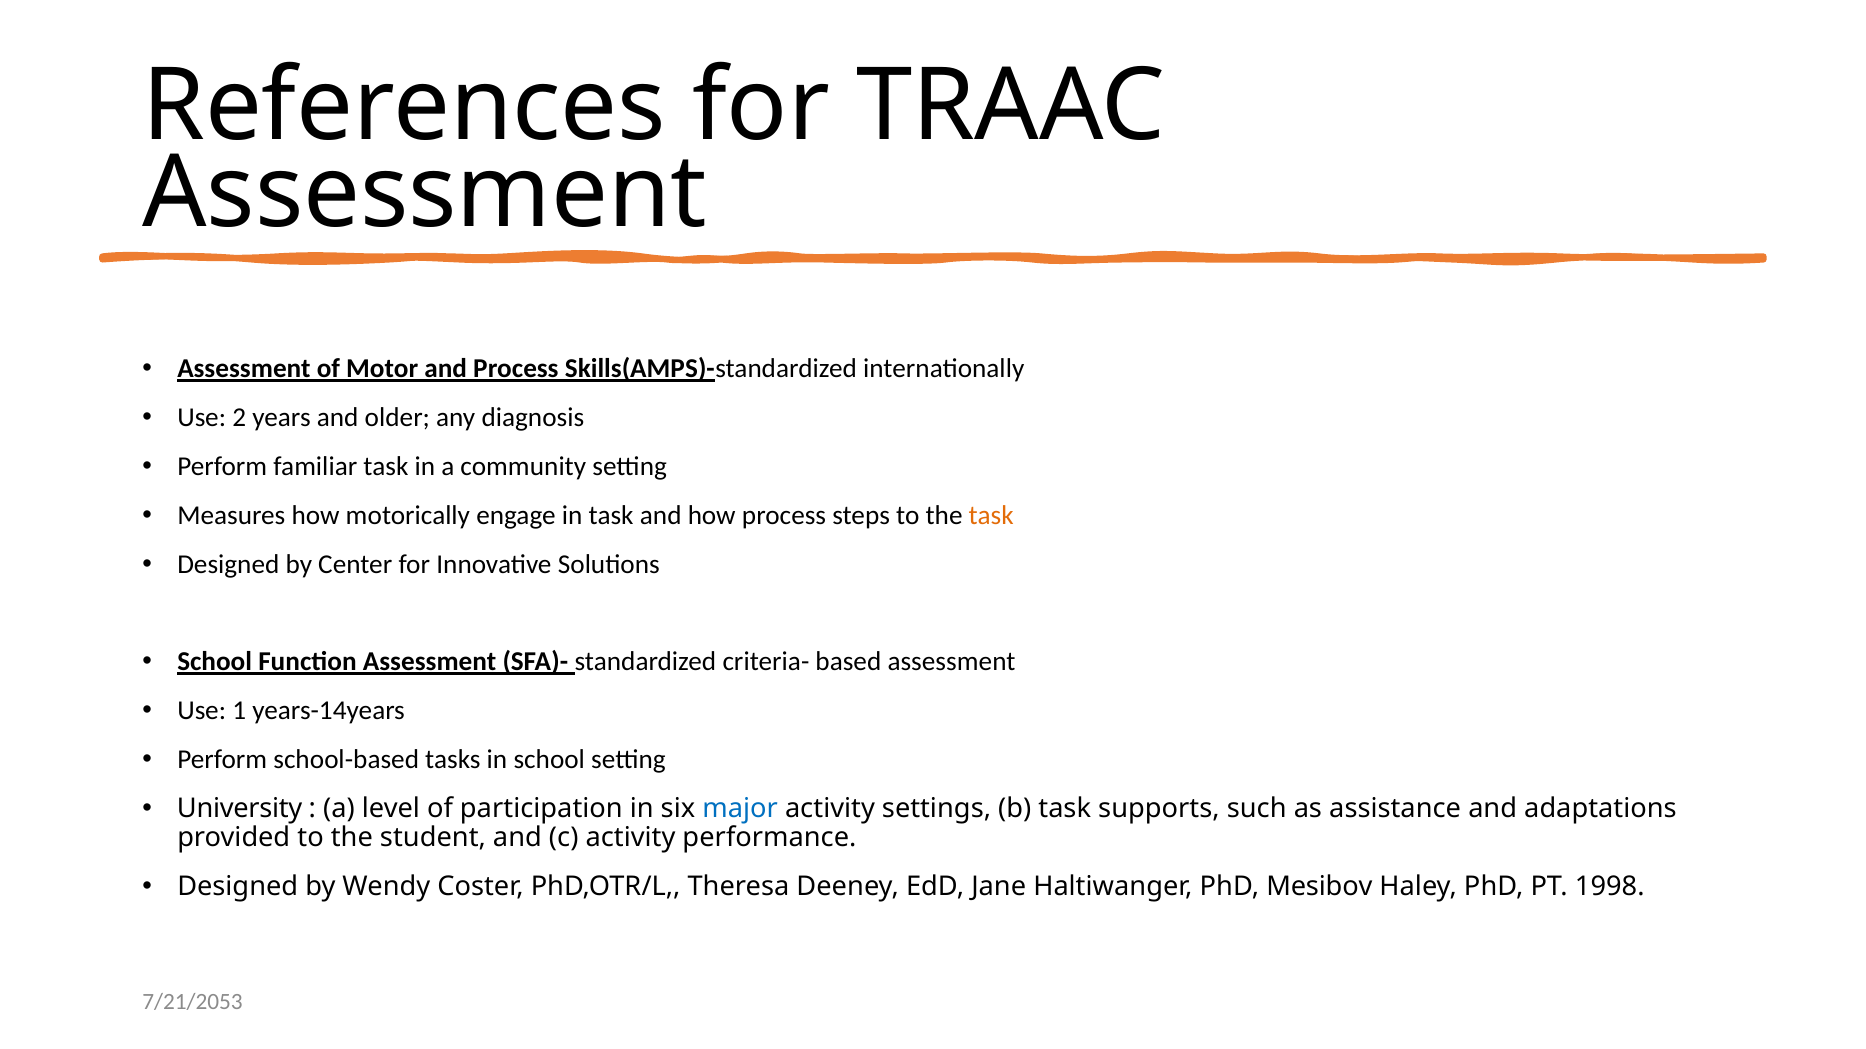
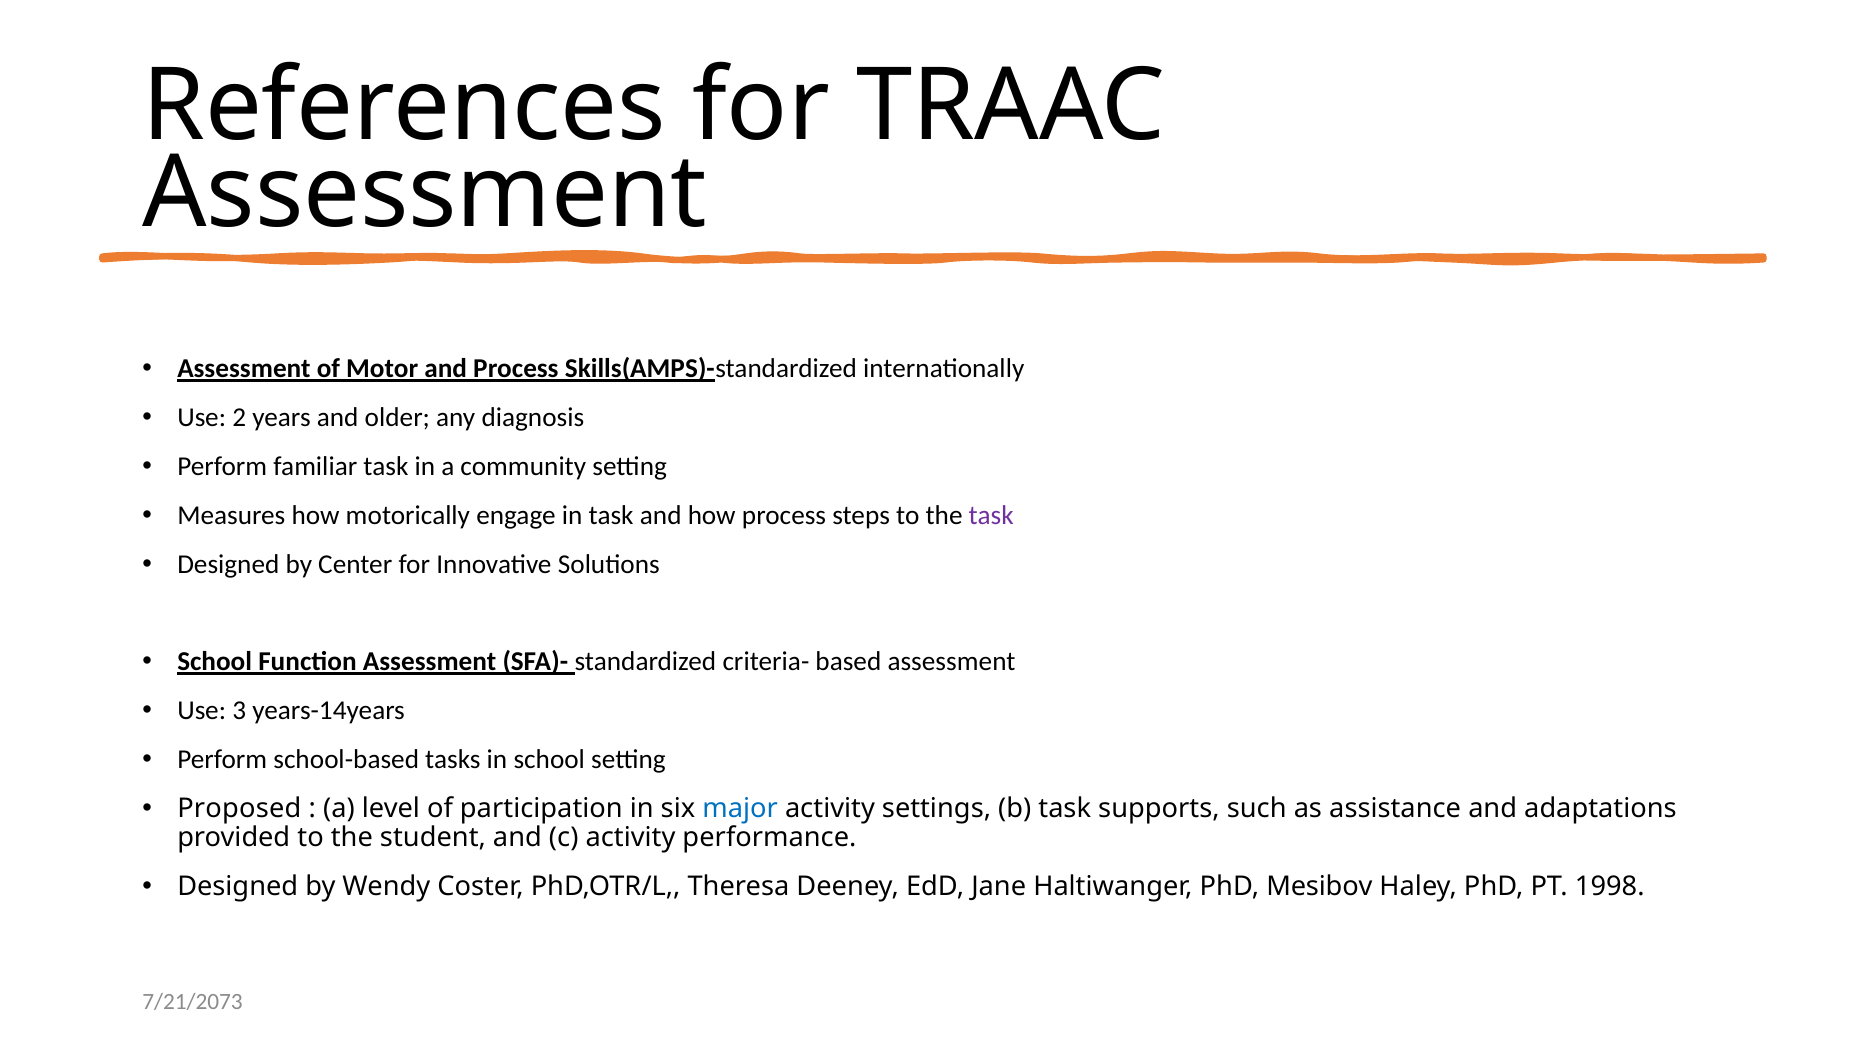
task at (991, 516) colour: orange -> purple
1: 1 -> 3
University: University -> Proposed
7/21/2053: 7/21/2053 -> 7/21/2073
